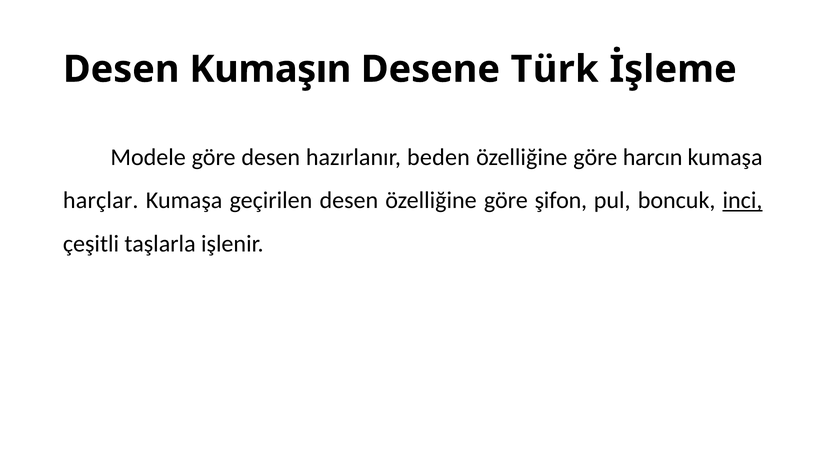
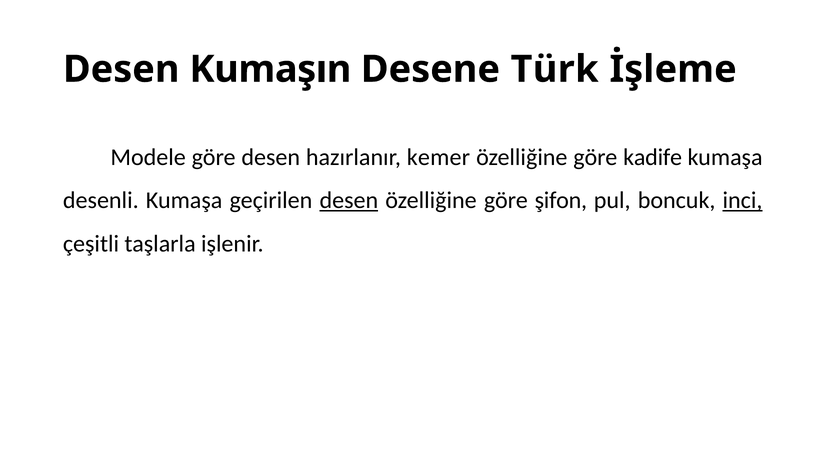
beden: beden -> kemer
harcın: harcın -> kadife
harçlar: harçlar -> desenli
desen at (349, 201) underline: none -> present
